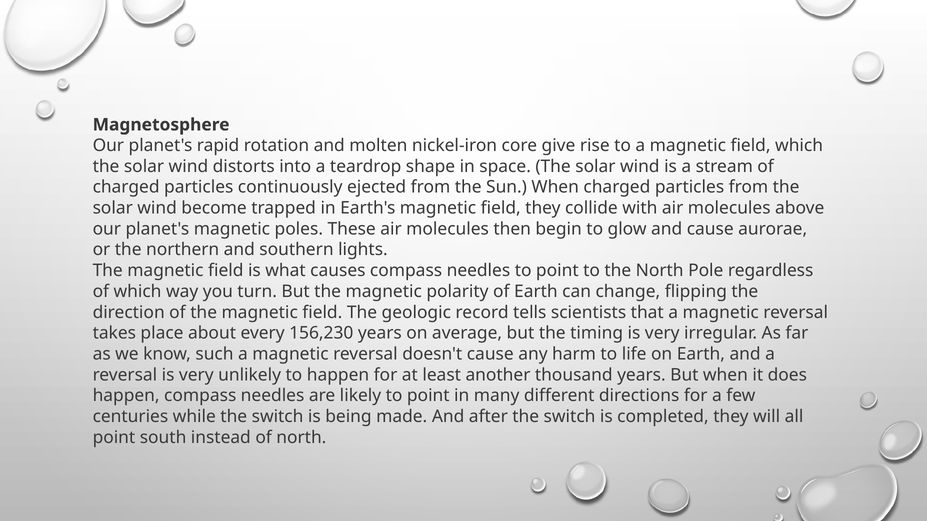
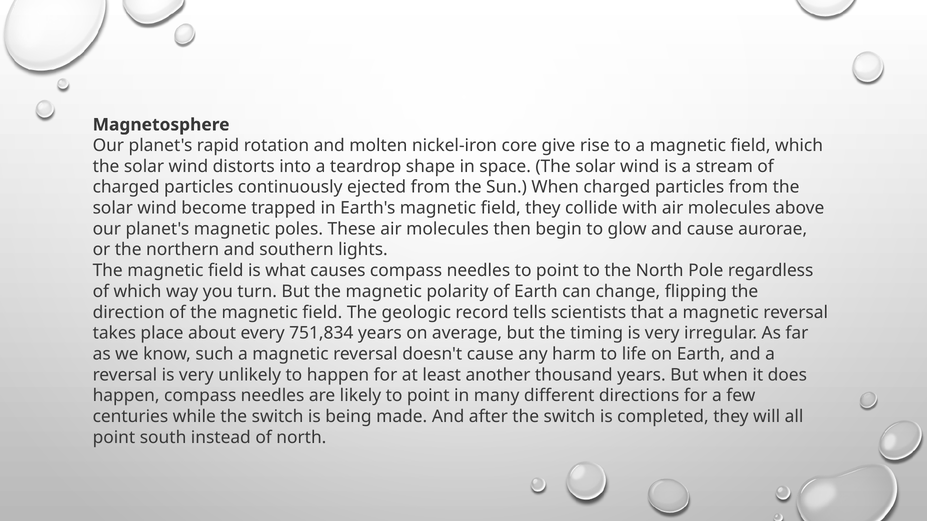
156,230: 156,230 -> 751,834
